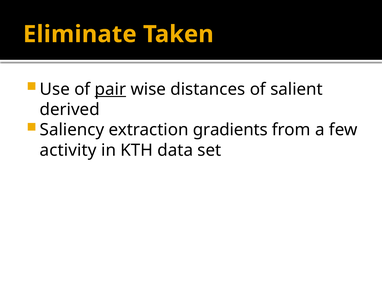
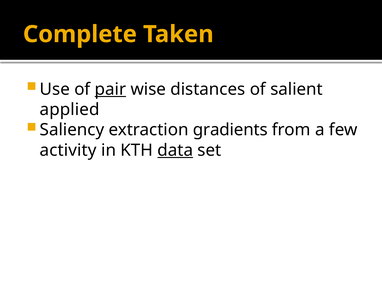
Eliminate: Eliminate -> Complete
derived: derived -> applied
data underline: none -> present
